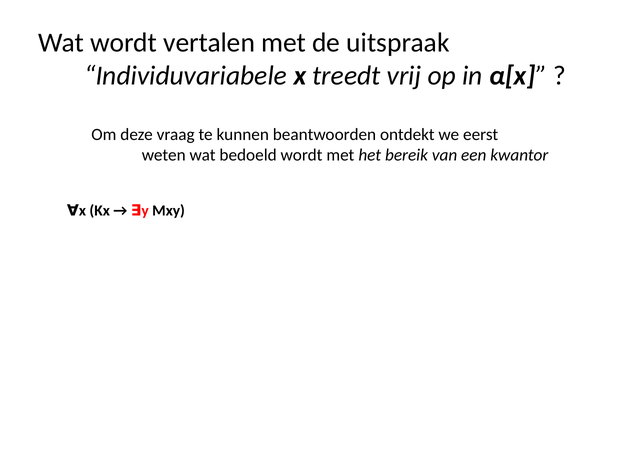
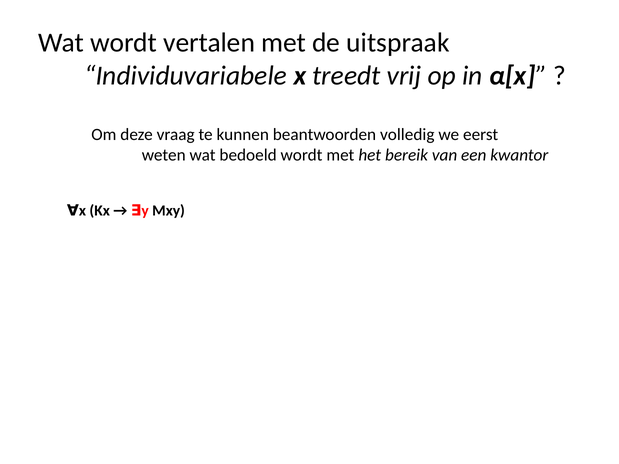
ontdekt: ontdekt -> volledig
